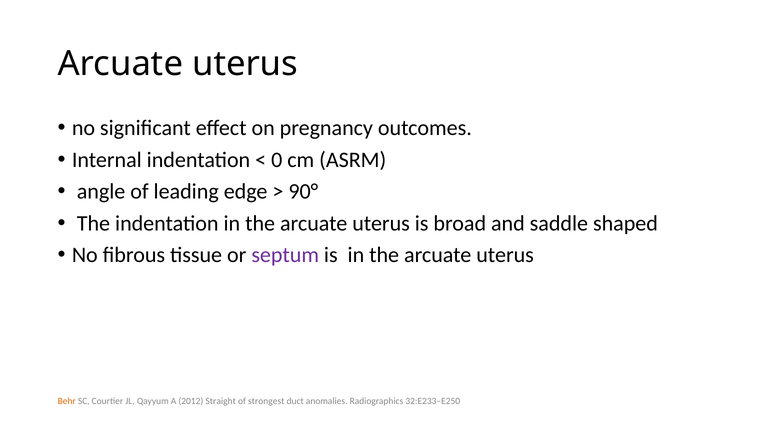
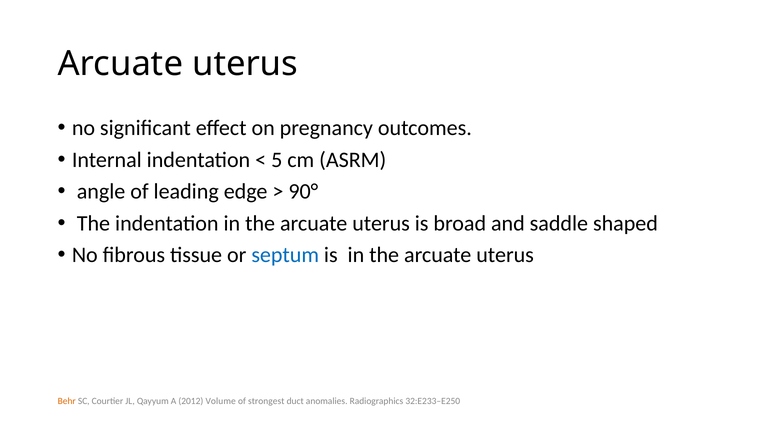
0: 0 -> 5
septum colour: purple -> blue
Straight: Straight -> Volume
